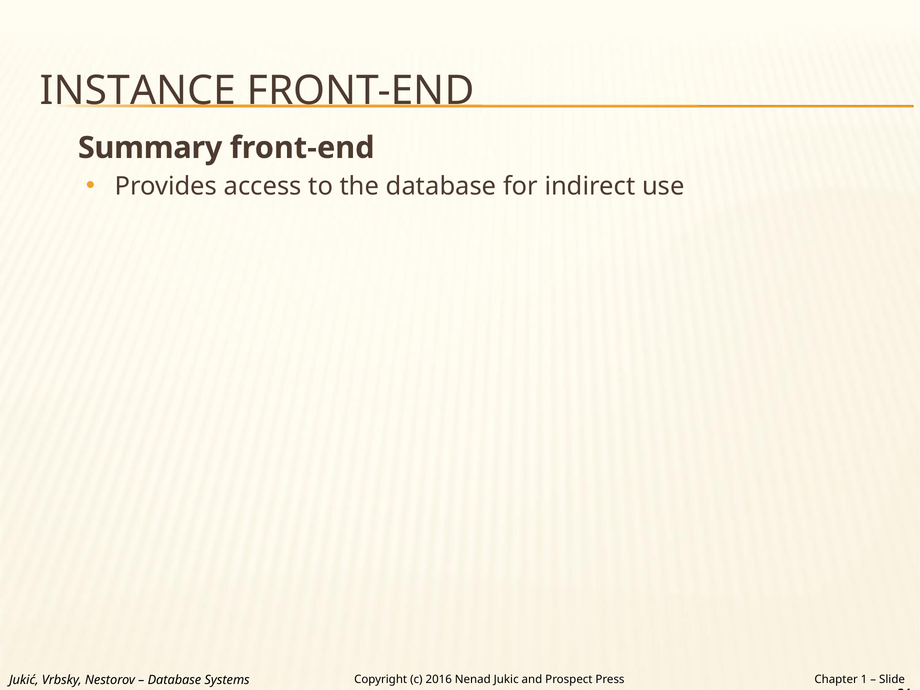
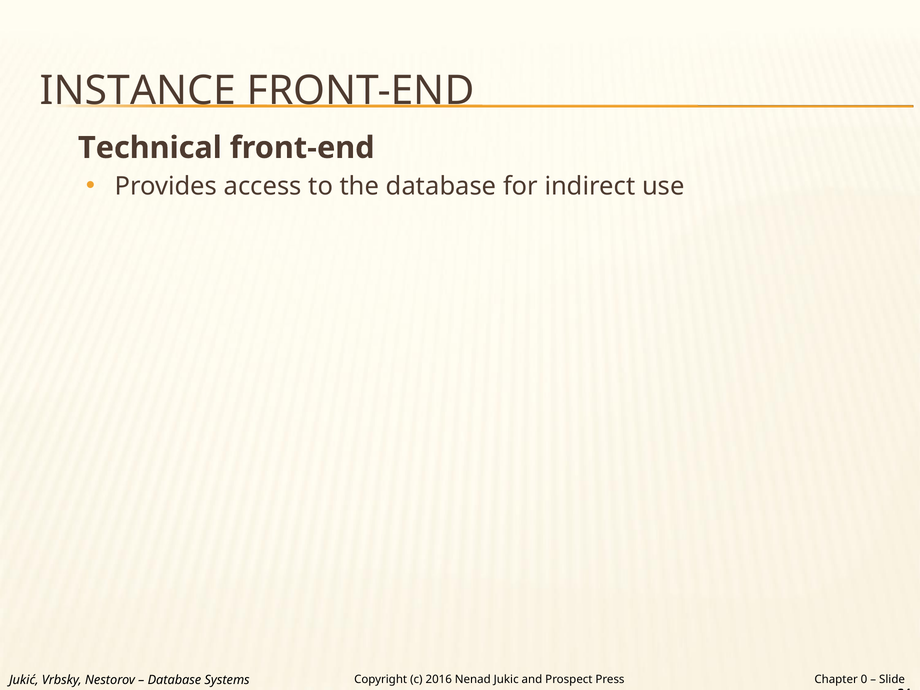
Summary: Summary -> Technical
1: 1 -> 0
